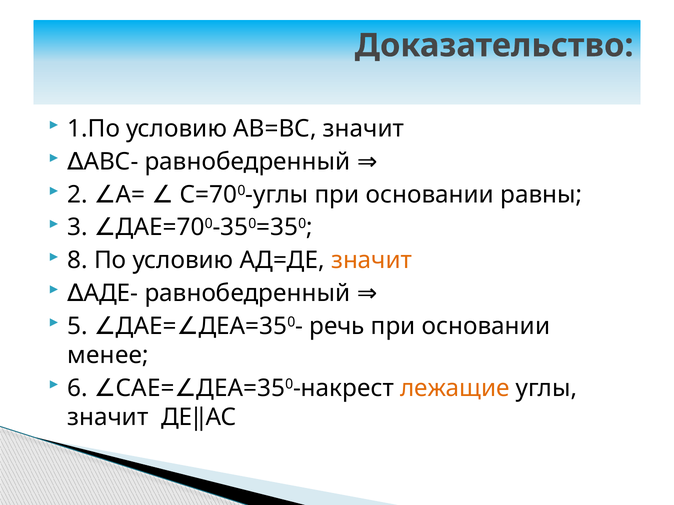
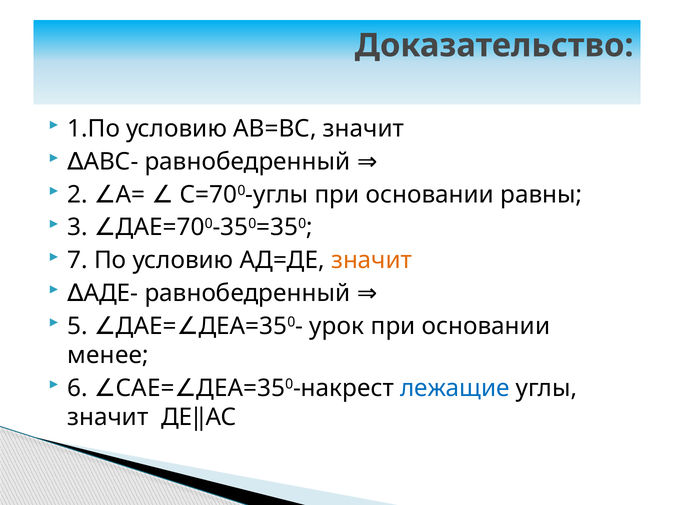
8: 8 -> 7
речь: речь -> урок
лежащие colour: orange -> blue
